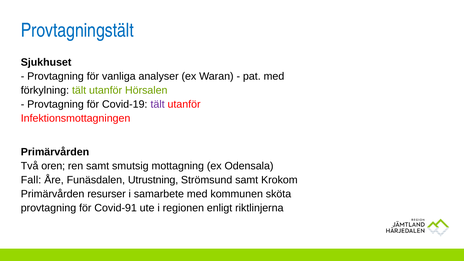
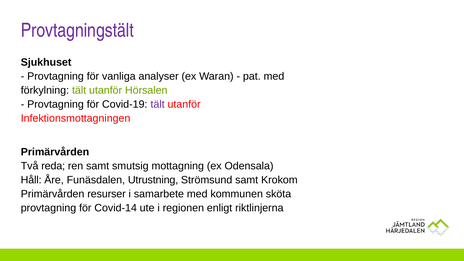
Provtagningstält colour: blue -> purple
oren: oren -> reda
Fall: Fall -> Håll
Covid-91: Covid-91 -> Covid-14
